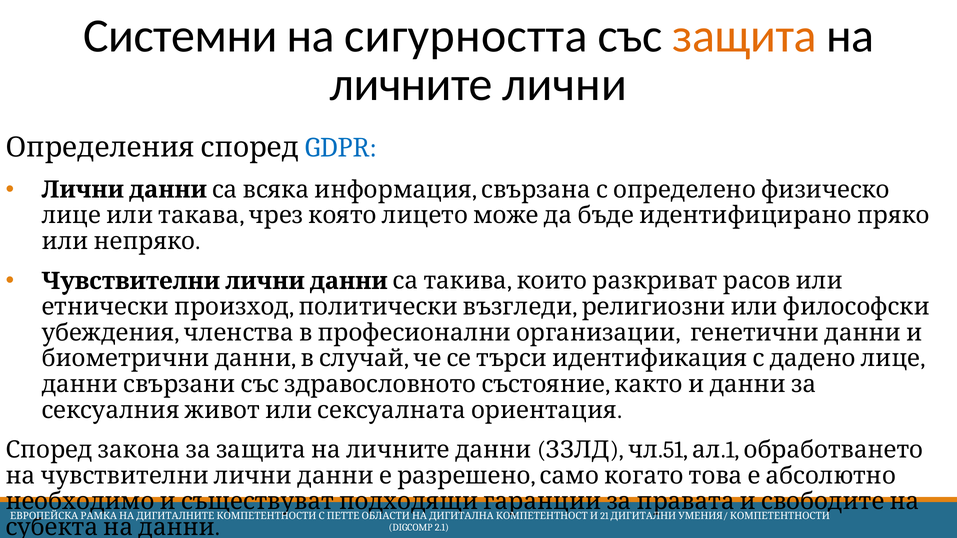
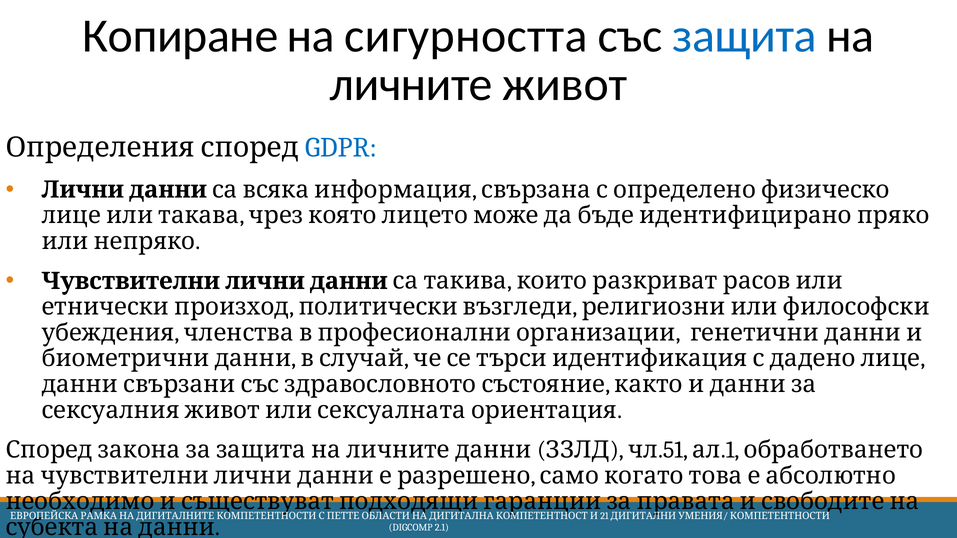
Системни: Системни -> Копиране
защита colour: orange -> blue
лични: лични -> живот
